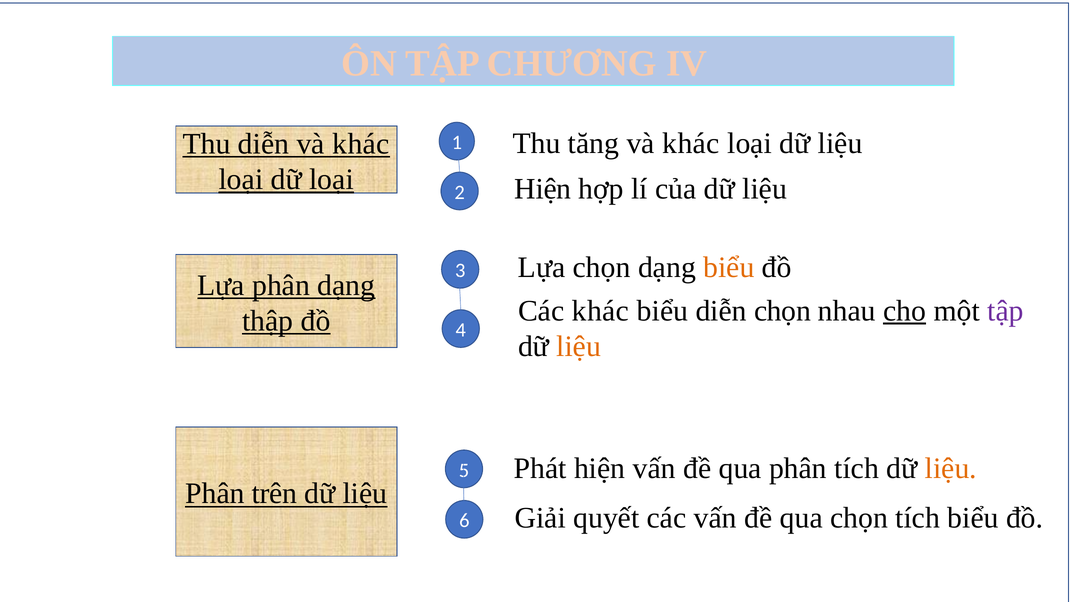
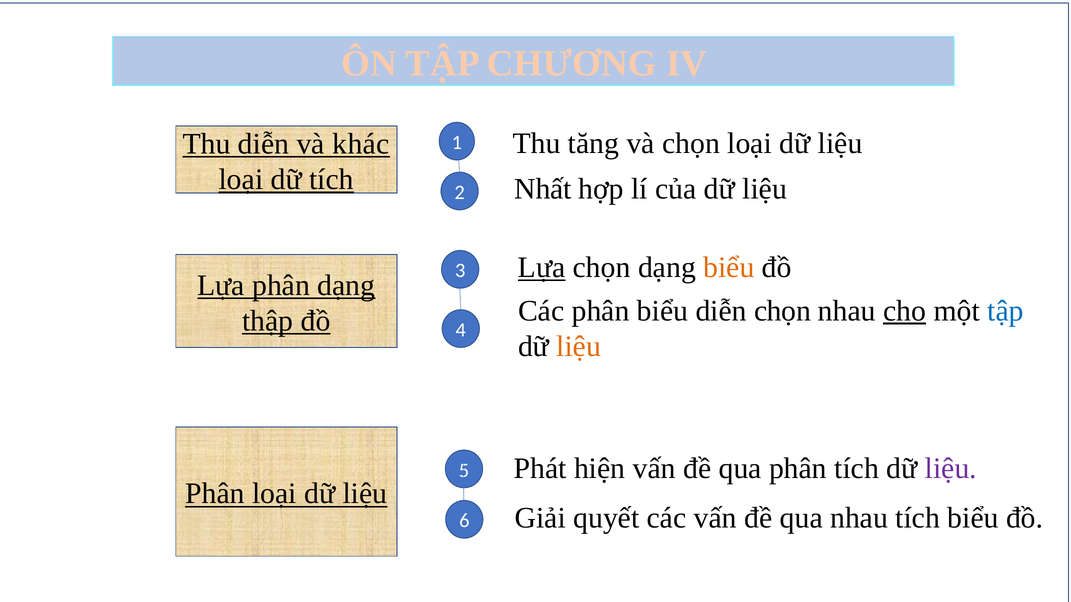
khác at (691, 143): khác -> chọn
dữ loại: loại -> tích
Hiện at (543, 189): Hiện -> Nhất
Lựa at (542, 268) underline: none -> present
Các khác: khác -> phân
tập at (1005, 311) colour: purple -> blue
liệu at (951, 469) colour: orange -> purple
Phân trên: trên -> loại
qua chọn: chọn -> nhau
